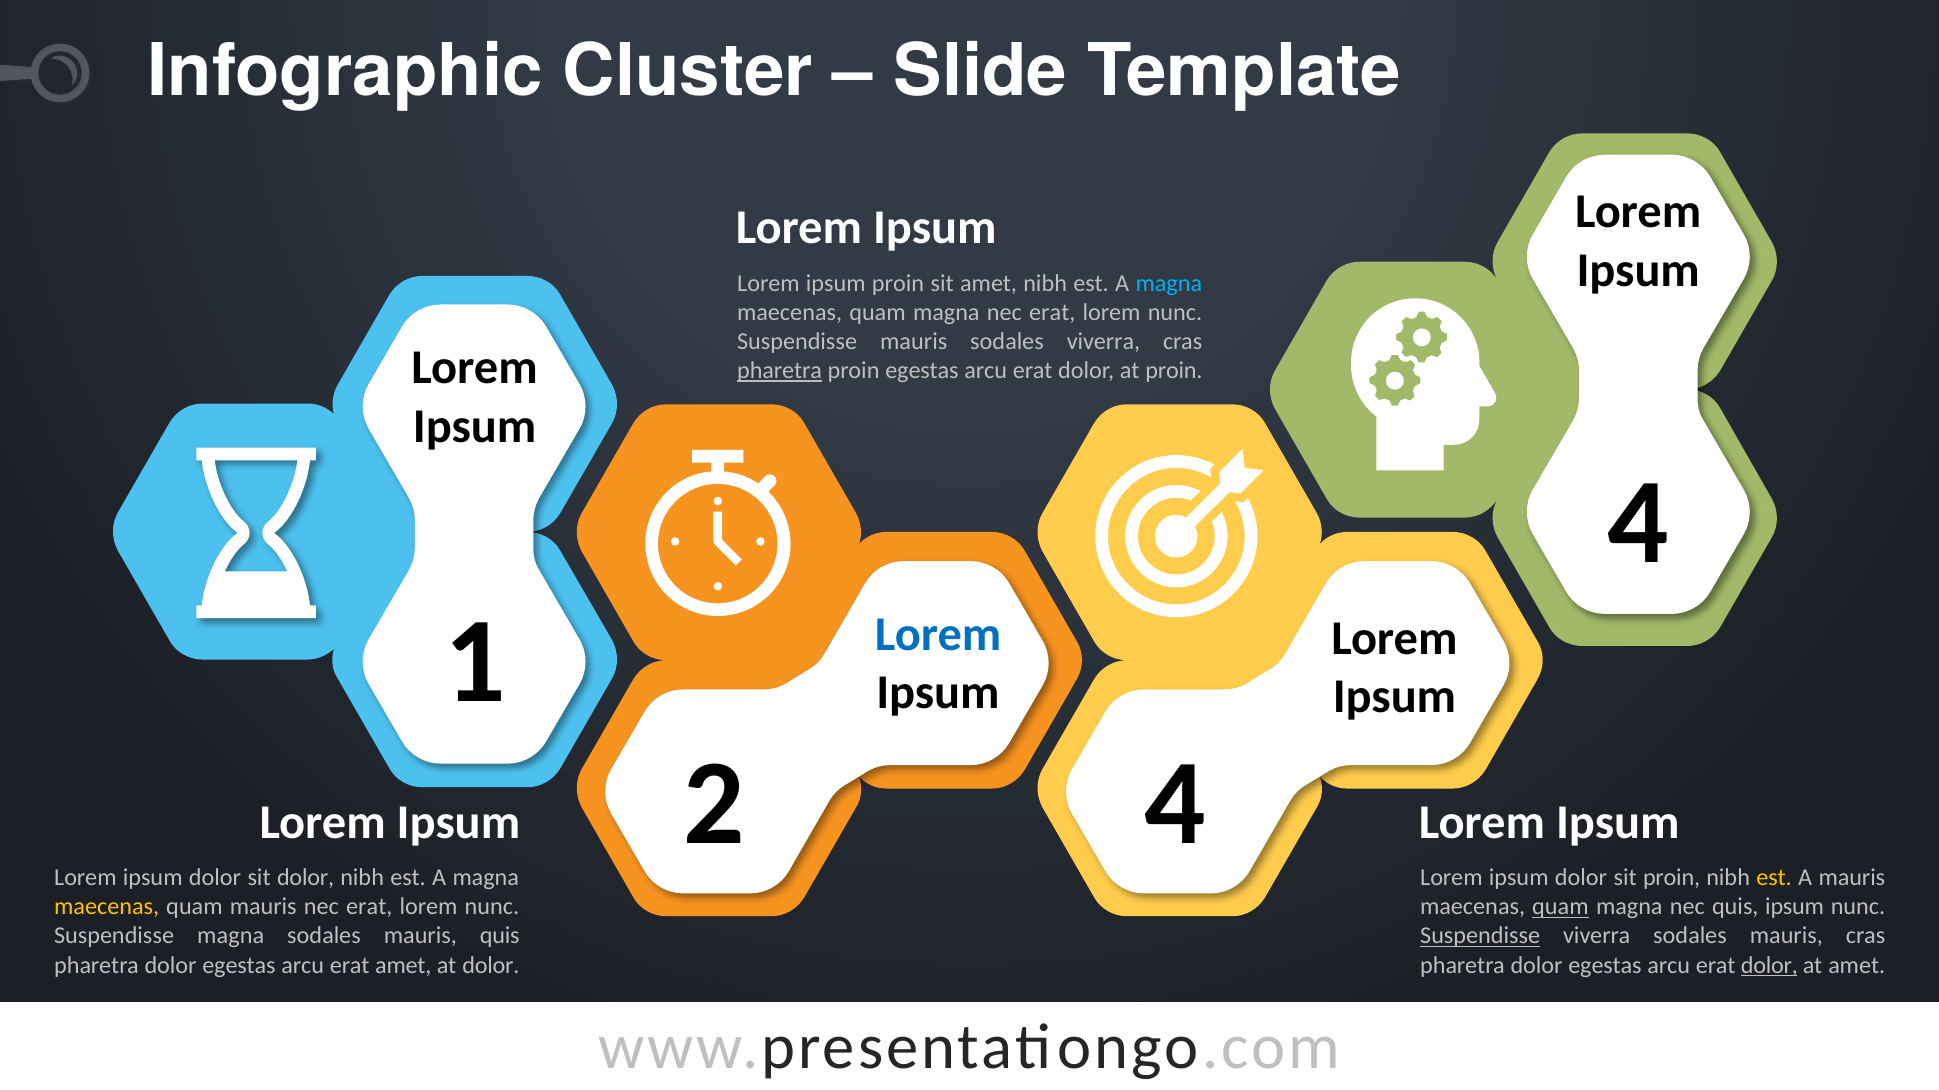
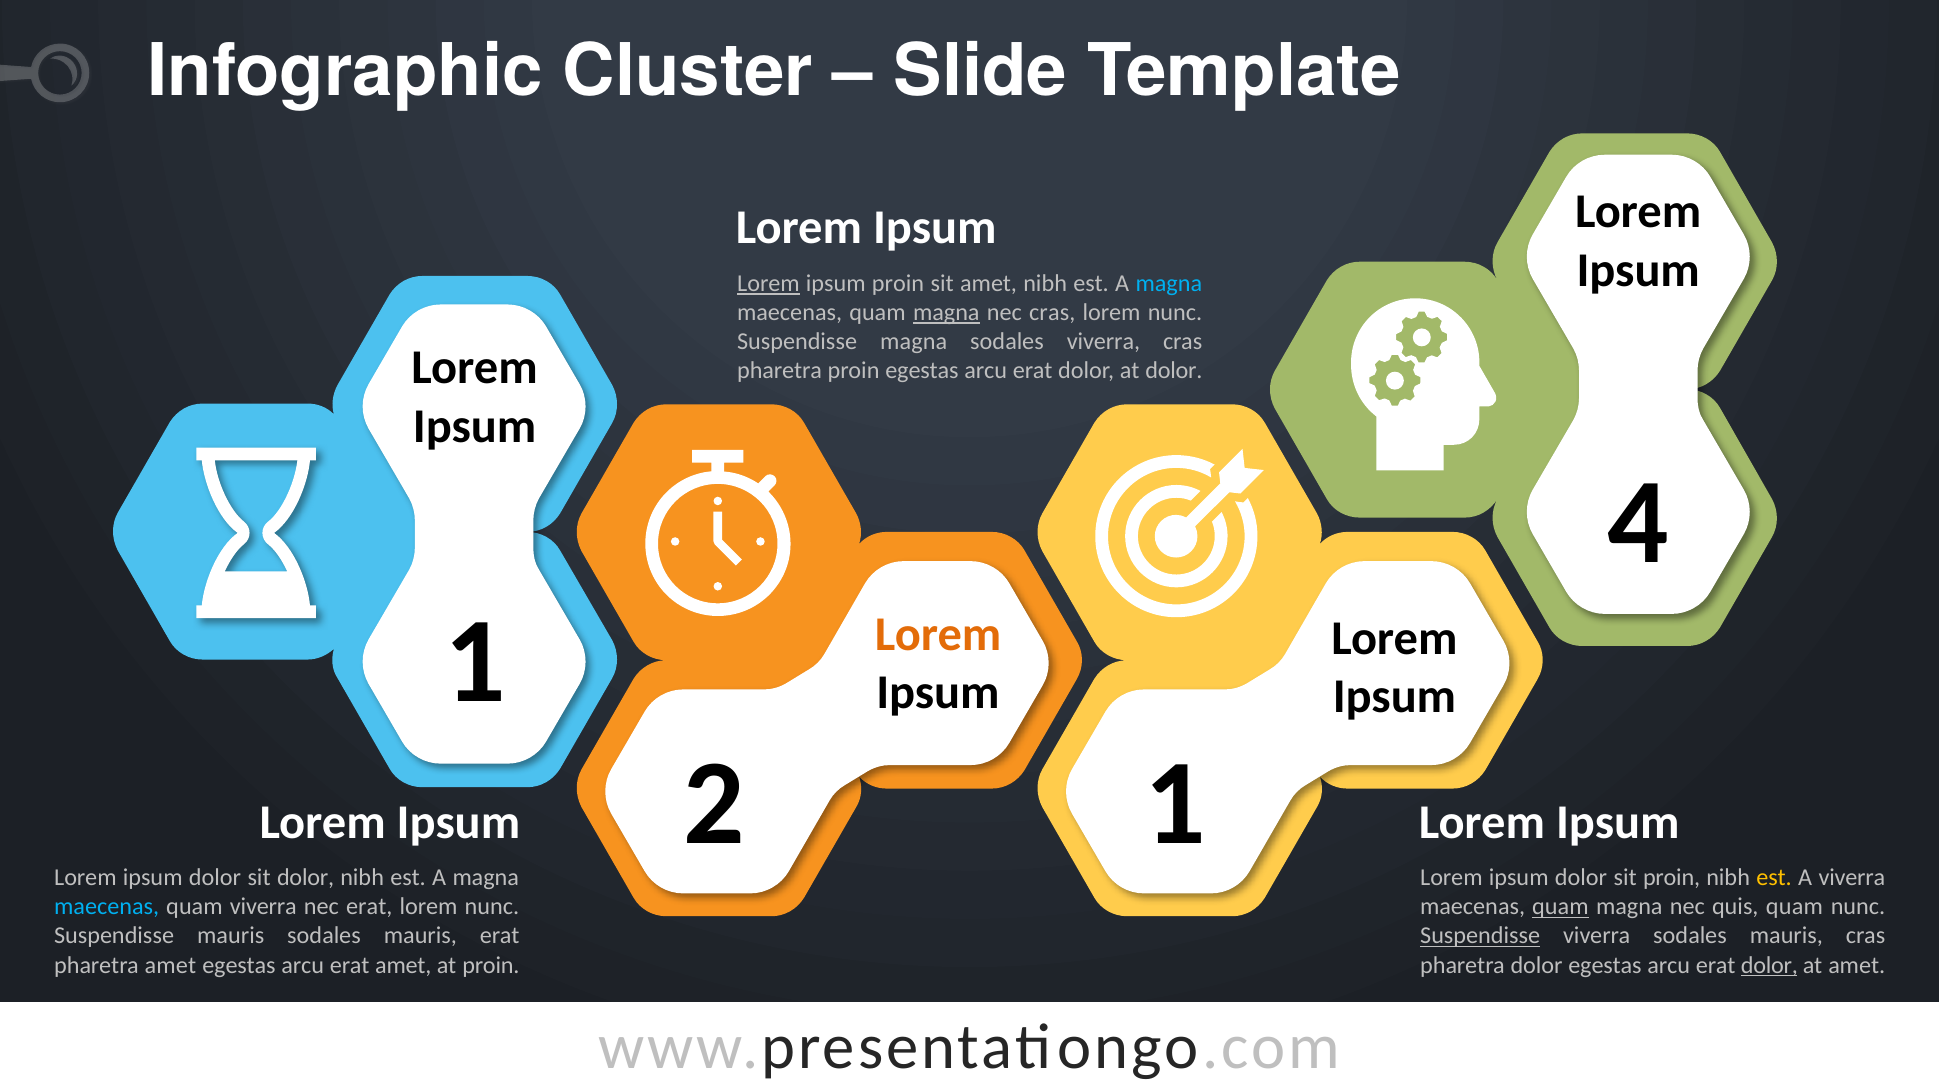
Lorem at (768, 284) underline: none -> present
magna at (946, 313) underline: none -> present
erat at (1052, 313): erat -> cras
Suspendisse mauris: mauris -> magna
pharetra at (780, 371) underline: present -> none
at proin: proin -> dolor
Lorem at (938, 635) colour: blue -> orange
2 4: 4 -> 1
A mauris: mauris -> viverra
maecenas at (107, 907) colour: yellow -> light blue
quam mauris: mauris -> viverra
quis ipsum: ipsum -> quam
Suspendisse magna: magna -> mauris
mauris quis: quis -> erat
dolor at (171, 966): dolor -> amet
at dolor: dolor -> proin
